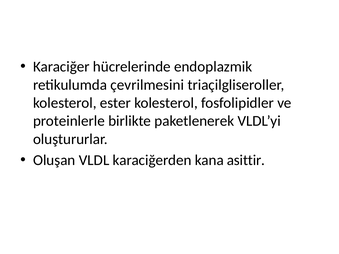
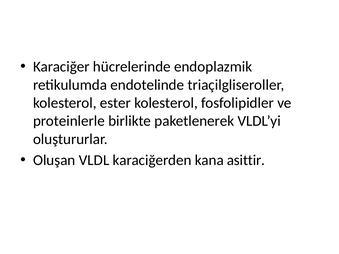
çevrilmesini: çevrilmesini -> endotelinde
